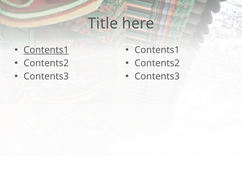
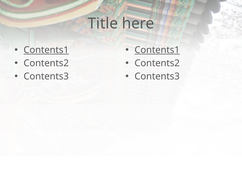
Contents1 at (157, 50) underline: none -> present
